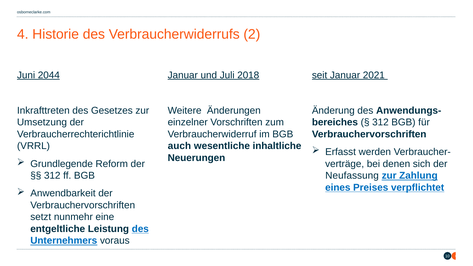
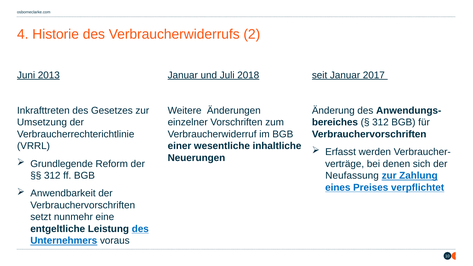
2044: 2044 -> 2013
2021: 2021 -> 2017
auch: auch -> einer
